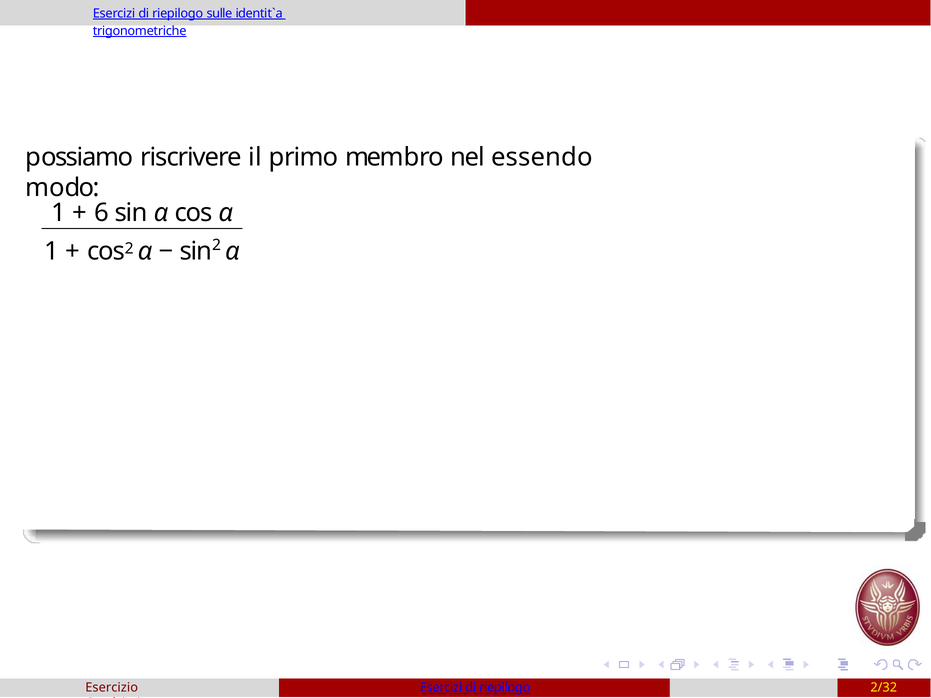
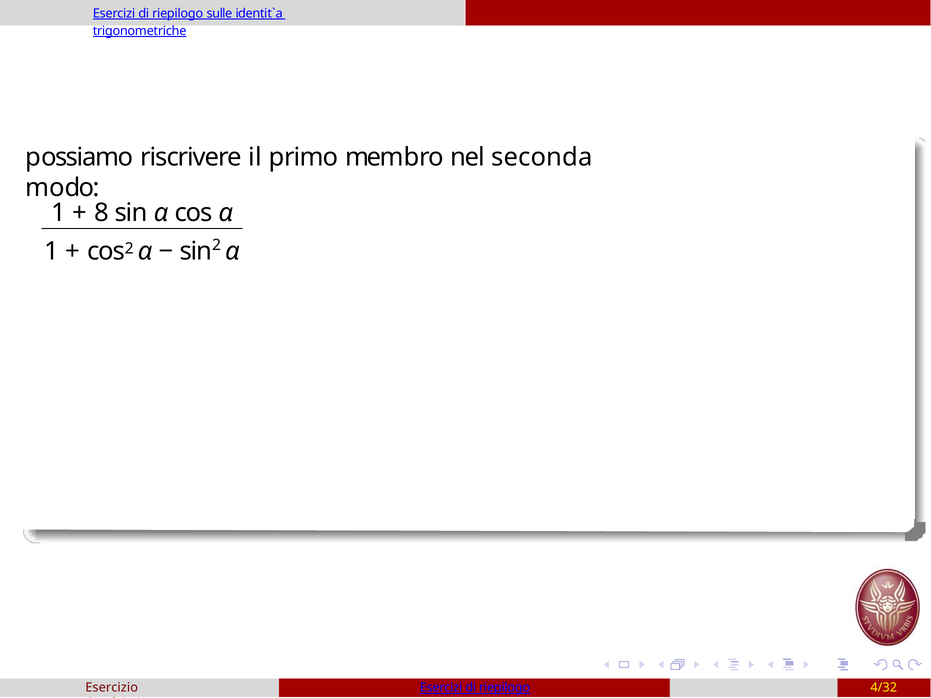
essendo: essendo -> seconda
6: 6 -> 8
2/32: 2/32 -> 4/32
